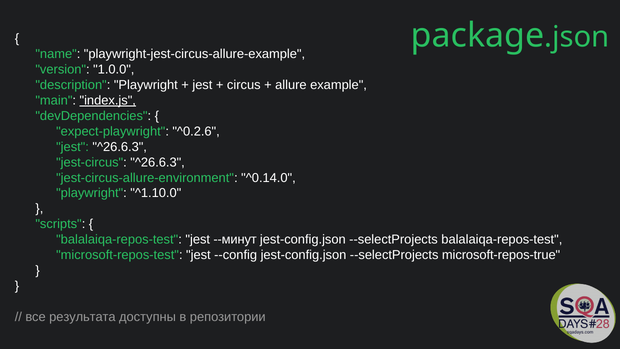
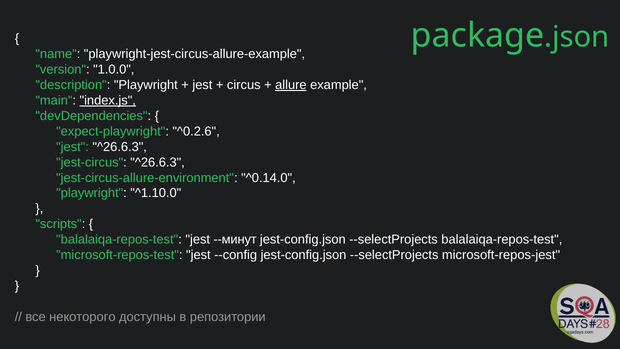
allure underline: none -> present
microsoft-repos-true: microsoft-repos-true -> microsoft-repos-jest
результата: результата -> некоторого
